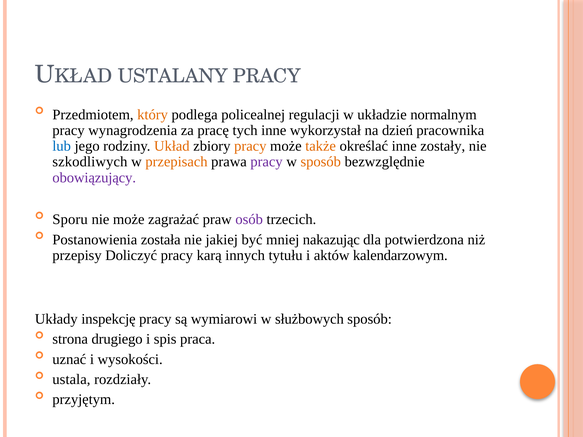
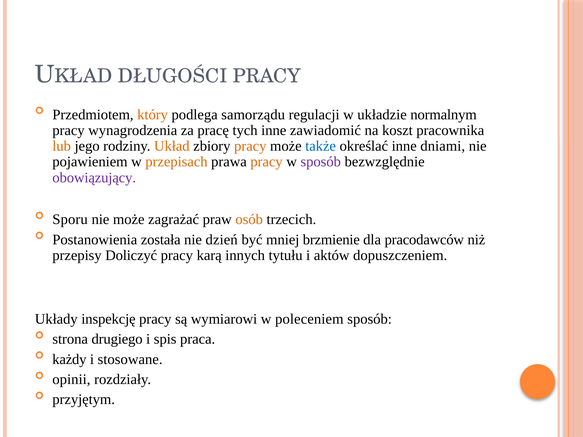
USTALANY: USTALANY -> DŁUGOŚCI
policealnej: policealnej -> samorządu
wykorzystał: wykorzystał -> zawiadomić
dzień: dzień -> koszt
lub colour: blue -> orange
także colour: orange -> blue
zostały: zostały -> dniami
szkodliwych: szkodliwych -> pojawieniem
pracy at (267, 162) colour: purple -> orange
sposób at (321, 162) colour: orange -> purple
osób colour: purple -> orange
jakiej: jakiej -> dzień
nakazując: nakazując -> brzmienie
potwierdzona: potwierdzona -> pracodawców
kalendarzowym: kalendarzowym -> dopuszczeniem
służbowych: służbowych -> poleceniem
uznać: uznać -> każdy
wysokości: wysokości -> stosowane
ustala: ustala -> opinii
